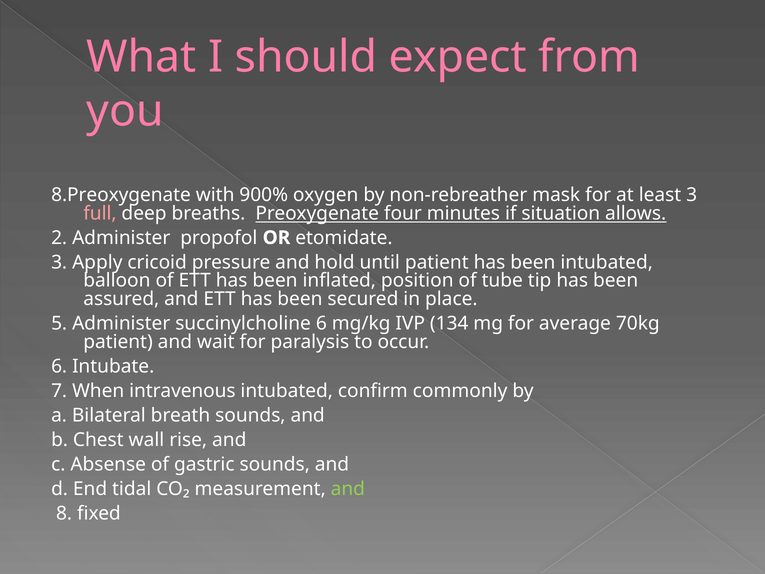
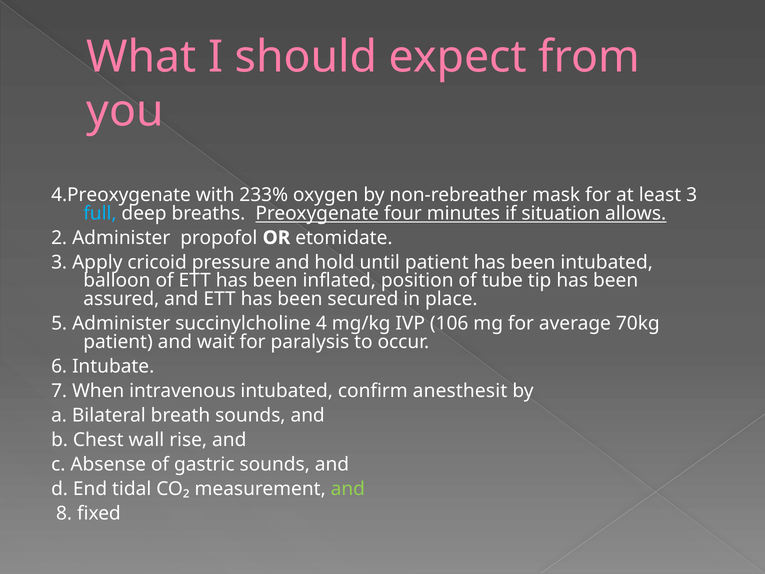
8.Preoxygenate: 8.Preoxygenate -> 4.Preoxygenate
900%: 900% -> 233%
full colour: pink -> light blue
succinylcholine 6: 6 -> 4
134: 134 -> 106
commonly: commonly -> anesthesit
